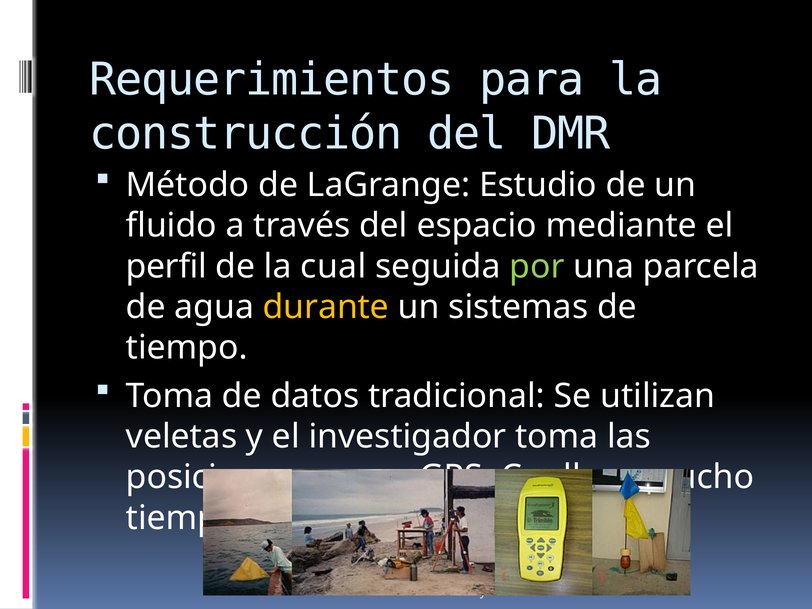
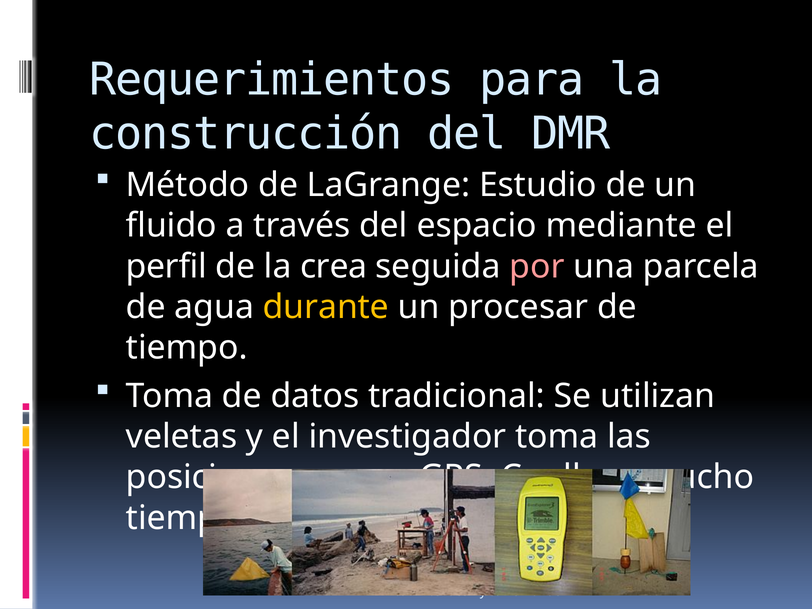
cual: cual -> crea
por colour: light green -> pink
sistemas: sistemas -> procesar
